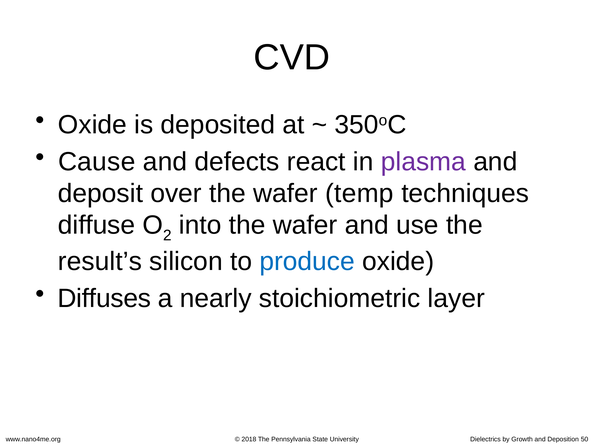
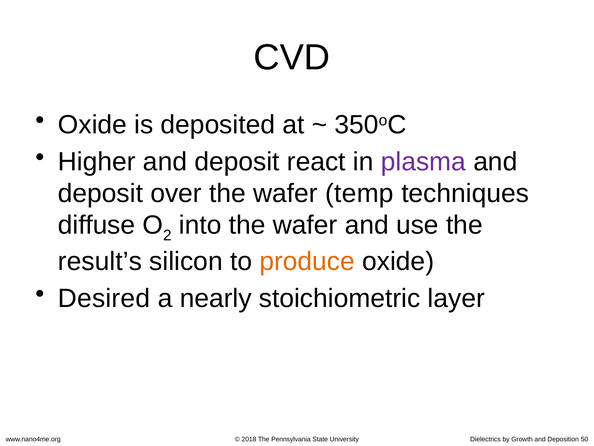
Cause: Cause -> Higher
defects at (237, 162): defects -> deposit
produce colour: blue -> orange
Diffuses: Diffuses -> Desired
